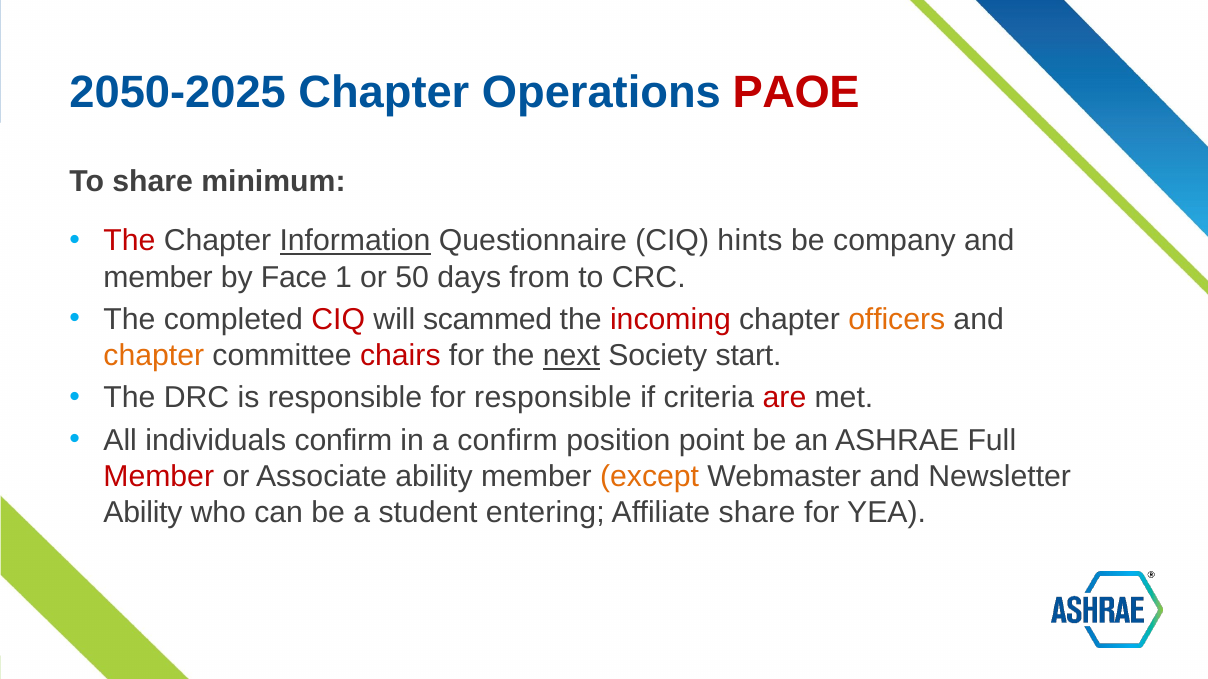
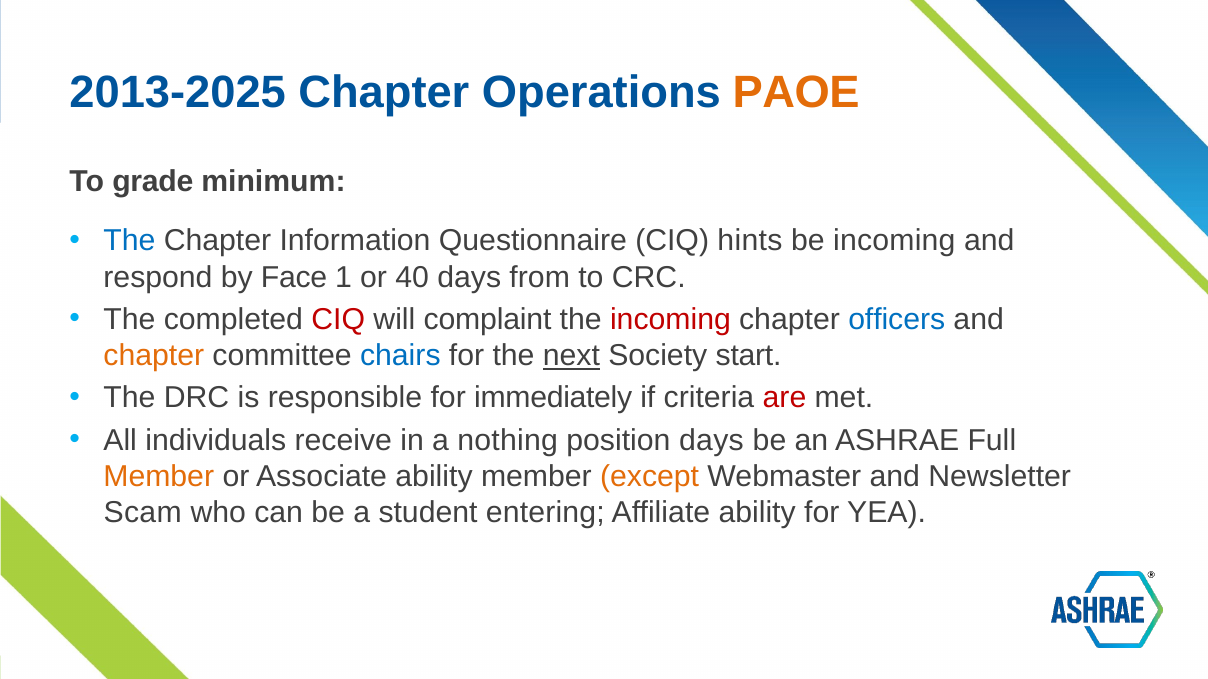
2050-2025: 2050-2025 -> 2013-2025
PAOE colour: red -> orange
To share: share -> grade
The at (129, 241) colour: red -> blue
Information underline: present -> none
be company: company -> incoming
member at (158, 277): member -> respond
50: 50 -> 40
scammed: scammed -> complaint
officers colour: orange -> blue
chairs colour: red -> blue
for responsible: responsible -> immediately
individuals confirm: confirm -> receive
a confirm: confirm -> nothing
position point: point -> days
Member at (159, 477) colour: red -> orange
Ability at (143, 513): Ability -> Scam
Affiliate share: share -> ability
